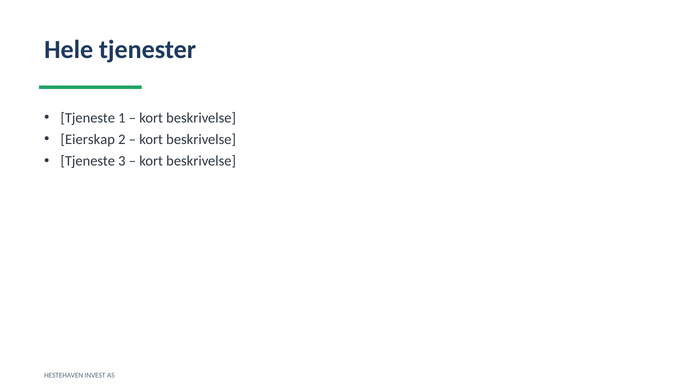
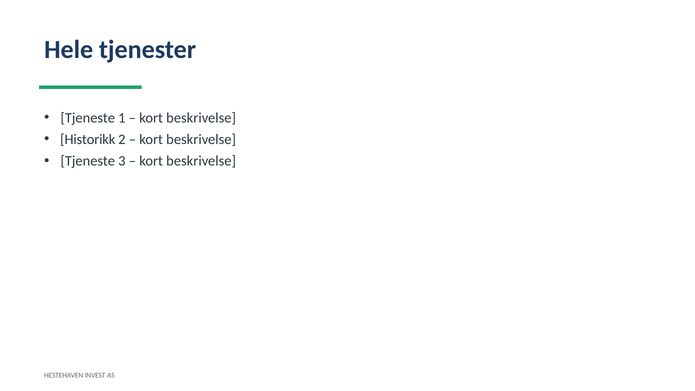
Eierskap: Eierskap -> Historikk
